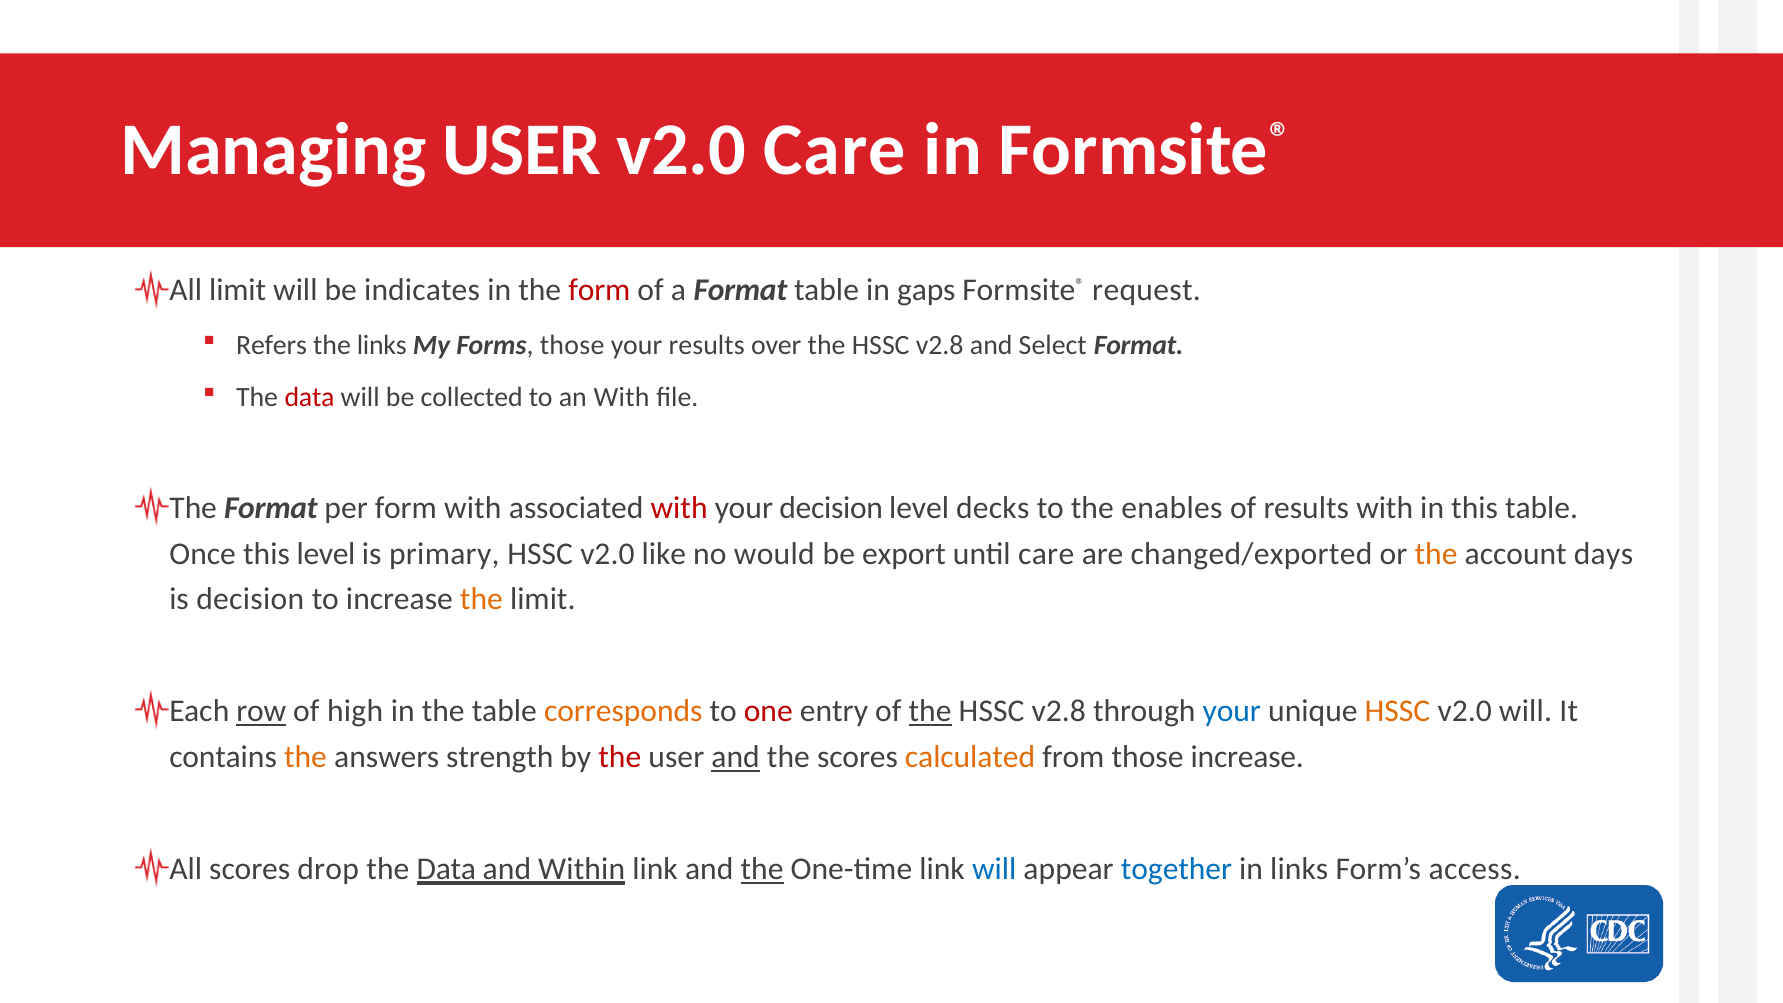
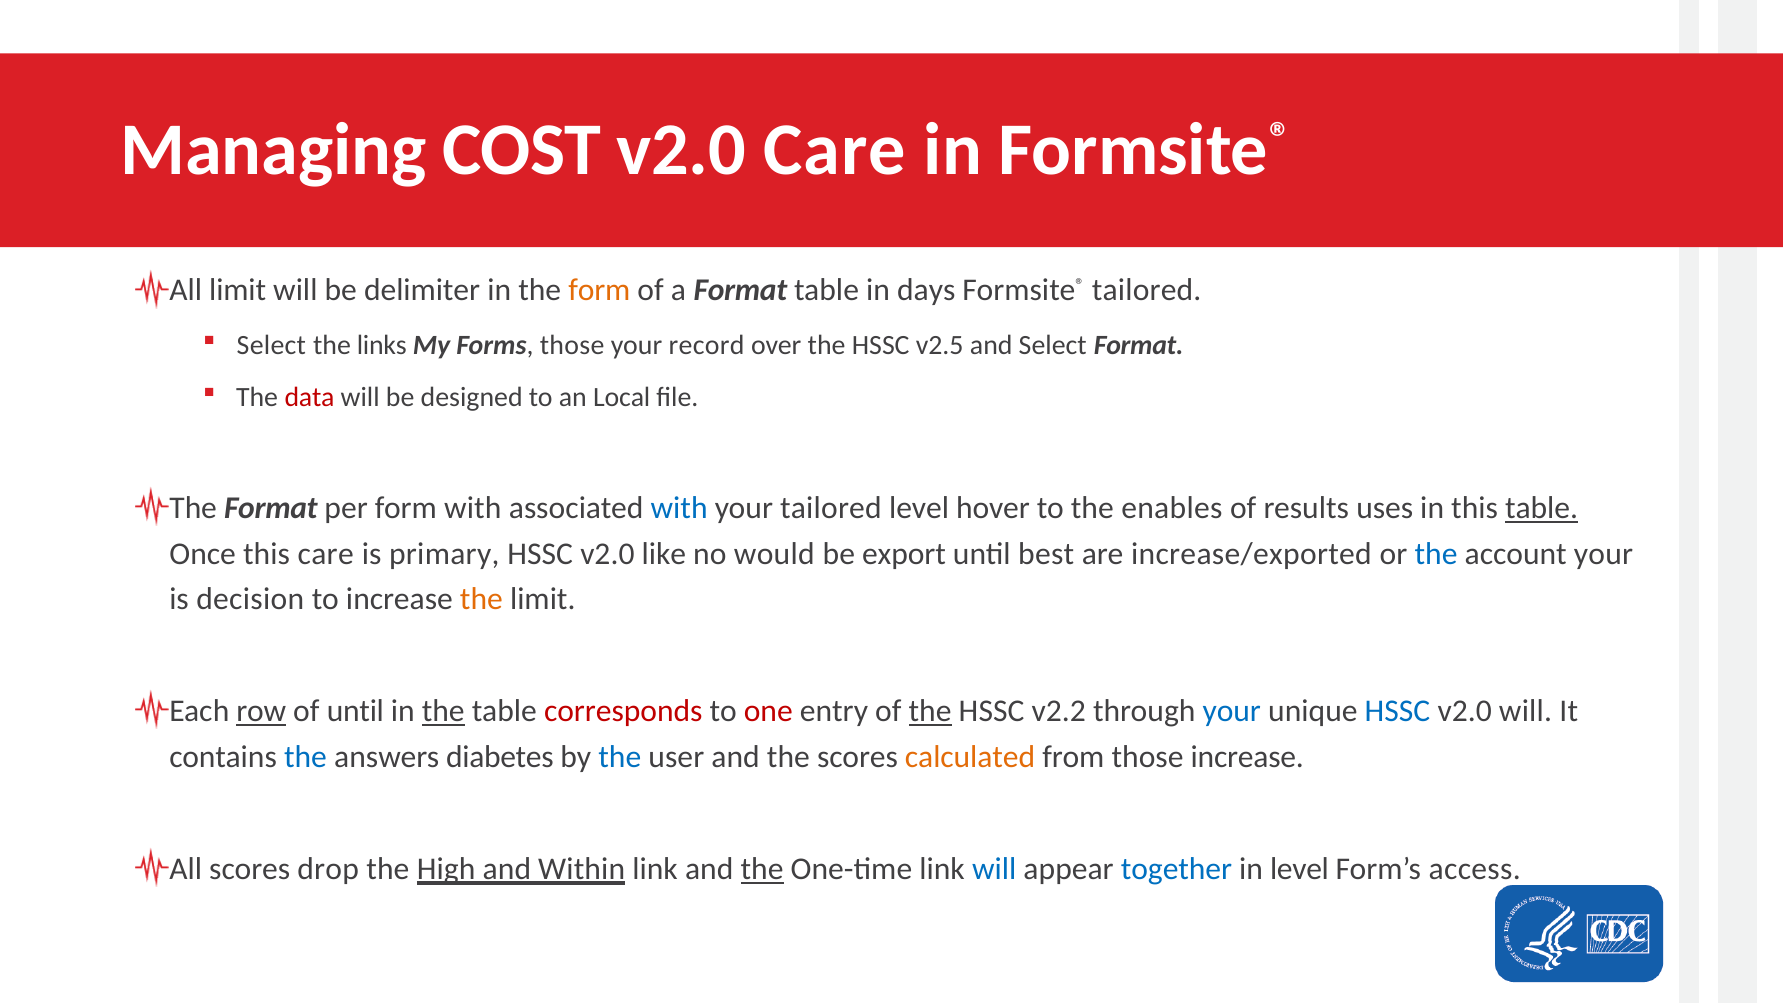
Managing USER: USER -> COST
indicates: indicates -> delimiter
form at (599, 291) colour: red -> orange
gaps: gaps -> days
Formsite® request: request -> tailored
Refers at (272, 345): Refers -> Select
your results: results -> record
over the HSSC v2.8: v2.8 -> v2.5
collected: collected -> designed
an With: With -> Local
with at (679, 508) colour: red -> blue
your decision: decision -> tailored
decks: decks -> hover
results with: with -> uses
table at (1542, 508) underline: none -> present
this level: level -> care
until care: care -> best
changed/exported: changed/exported -> increase/exported
the at (1436, 554) colour: orange -> blue
account days: days -> your
of high: high -> until
the at (443, 711) underline: none -> present
corresponds colour: orange -> red
v2.8 at (1059, 711): v2.8 -> v2.2
HSSC at (1398, 711) colour: orange -> blue
the at (306, 757) colour: orange -> blue
strength: strength -> diabetes
the at (620, 757) colour: red -> blue
and at (736, 757) underline: present -> none
Data at (446, 869): Data -> High
in links: links -> level
